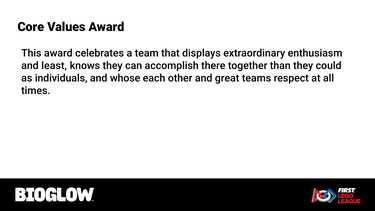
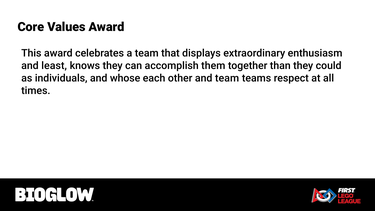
there: there -> them
and great: great -> team
